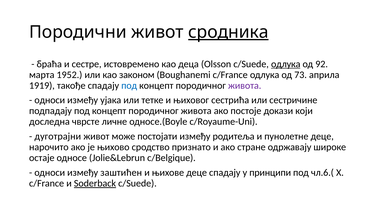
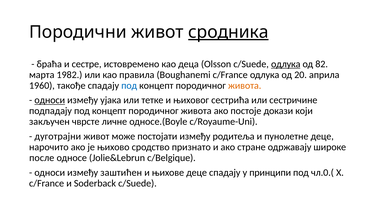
92: 92 -> 82
1952: 1952 -> 1982
законом: законом -> правила
73: 73 -> 20
1919: 1919 -> 1960
живота at (245, 85) colour: purple -> orange
односи at (50, 100) underline: none -> present
доследна: доследна -> закључен
остаје: остаје -> после
чл.6.(: чл.6.( -> чл.0.(
Soderback underline: present -> none
